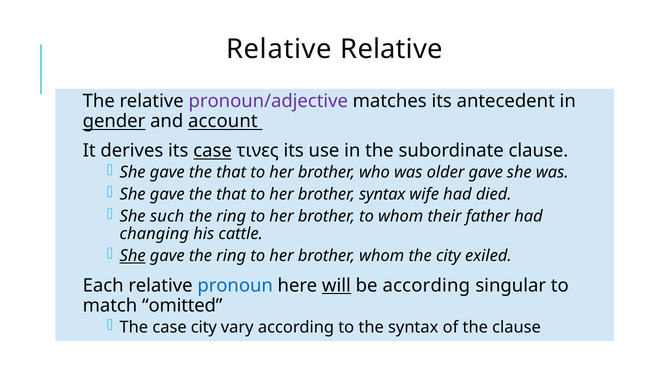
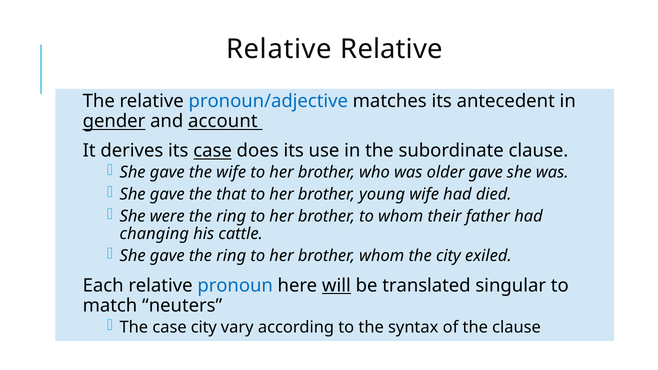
pronoun/adjective colour: purple -> blue
τινες: τινες -> does
that at (231, 172): that -> wife
brother syntax: syntax -> young
such: such -> were
She at (133, 256) underline: present -> none
be according: according -> translated
omitted: omitted -> neuters
